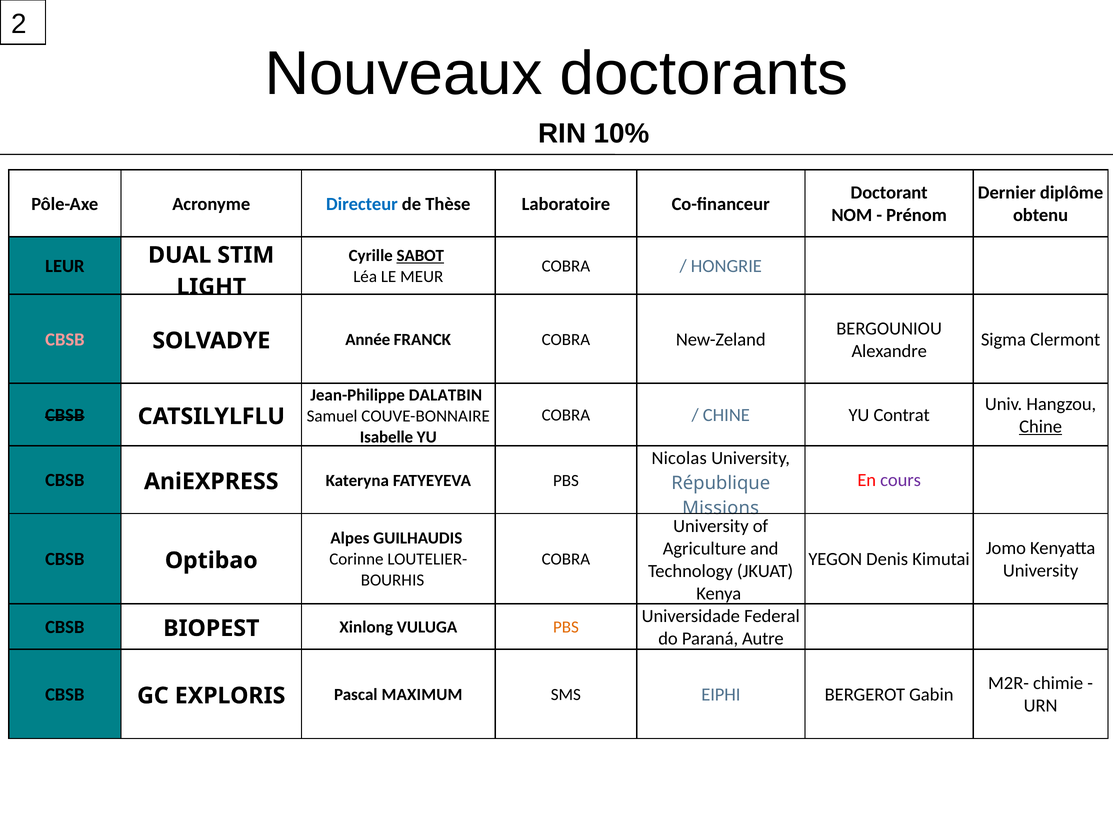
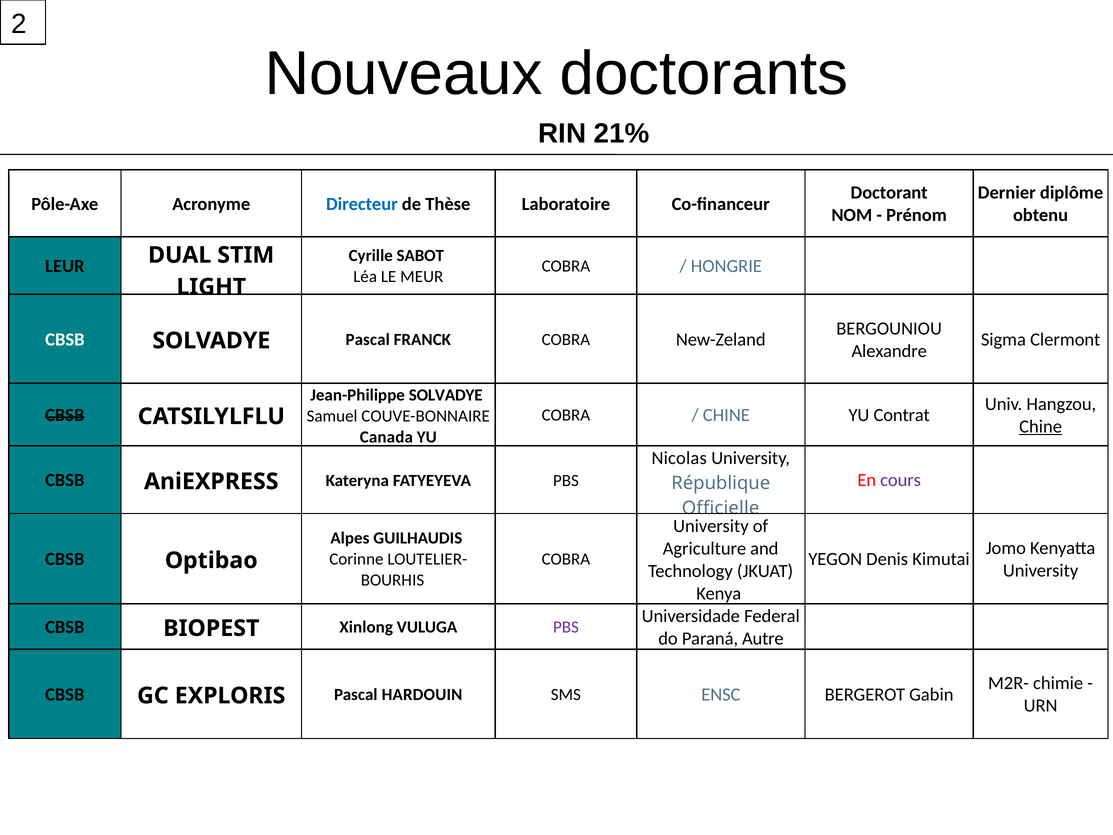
10%: 10% -> 21%
SABOT underline: present -> none
CBSB at (65, 339) colour: pink -> white
SOLVADYE Année: Année -> Pascal
Jean-Philippe DALATBIN: DALATBIN -> SOLVADYE
Isabelle: Isabelle -> Canada
Missions: Missions -> Officielle
PBS at (566, 627) colour: orange -> purple
MAXIMUM: MAXIMUM -> HARDOUIN
EIPHI: EIPHI -> ENSC
